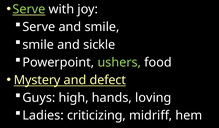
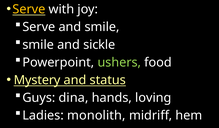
Serve at (29, 9) colour: light green -> yellow
defect: defect -> status
high: high -> dina
criticizing: criticizing -> monolith
